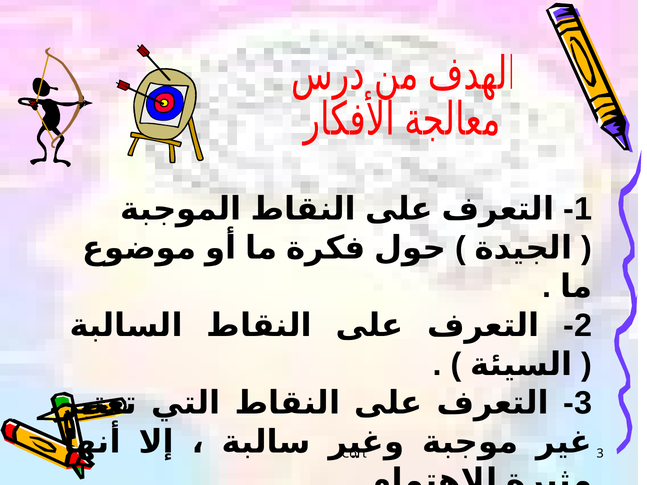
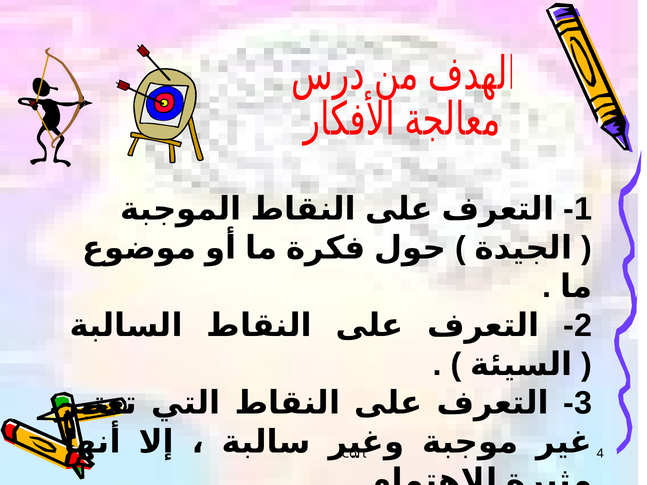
3 at (600, 454): 3 -> 4
